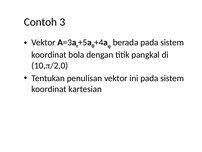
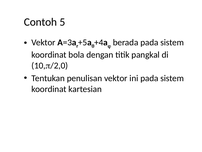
3: 3 -> 5
